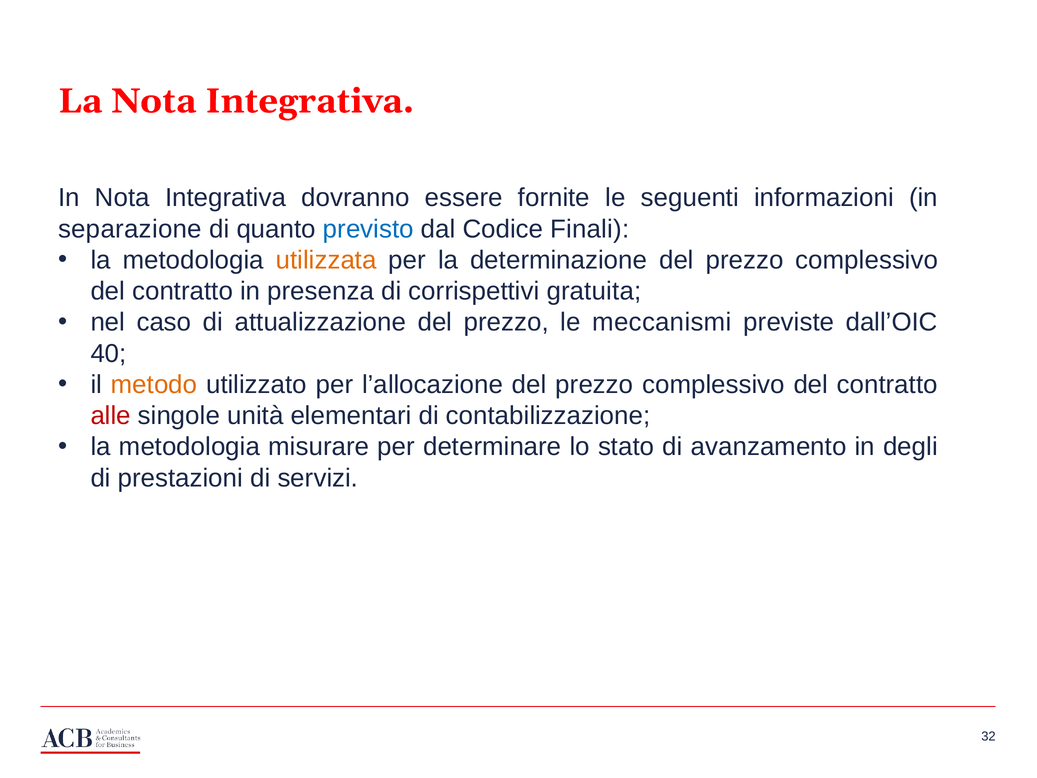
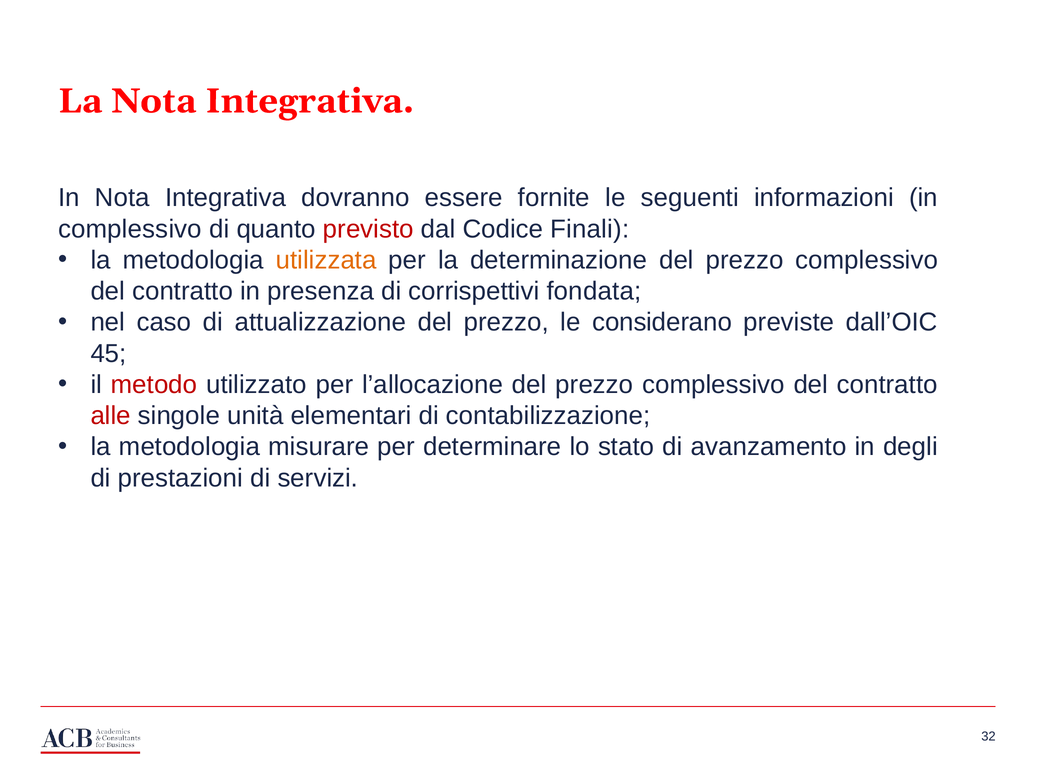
separazione at (130, 229): separazione -> complessivo
previsto colour: blue -> red
gratuita: gratuita -> fondata
meccanismi: meccanismi -> considerano
40: 40 -> 45
metodo colour: orange -> red
